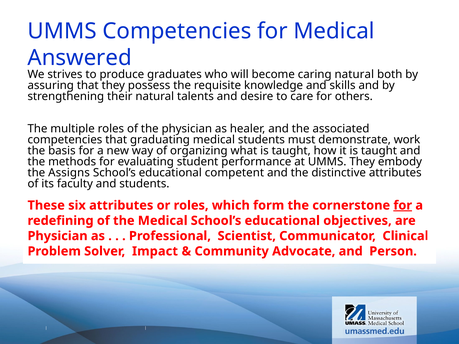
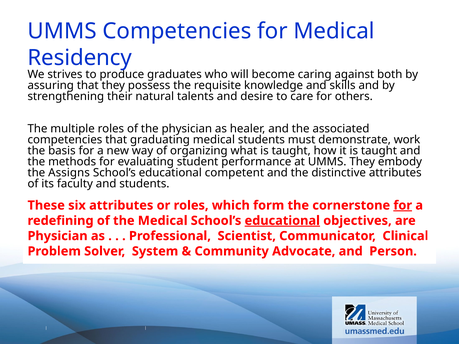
Answered: Answered -> Residency
caring natural: natural -> against
educational at (282, 221) underline: none -> present
Impact: Impact -> System
